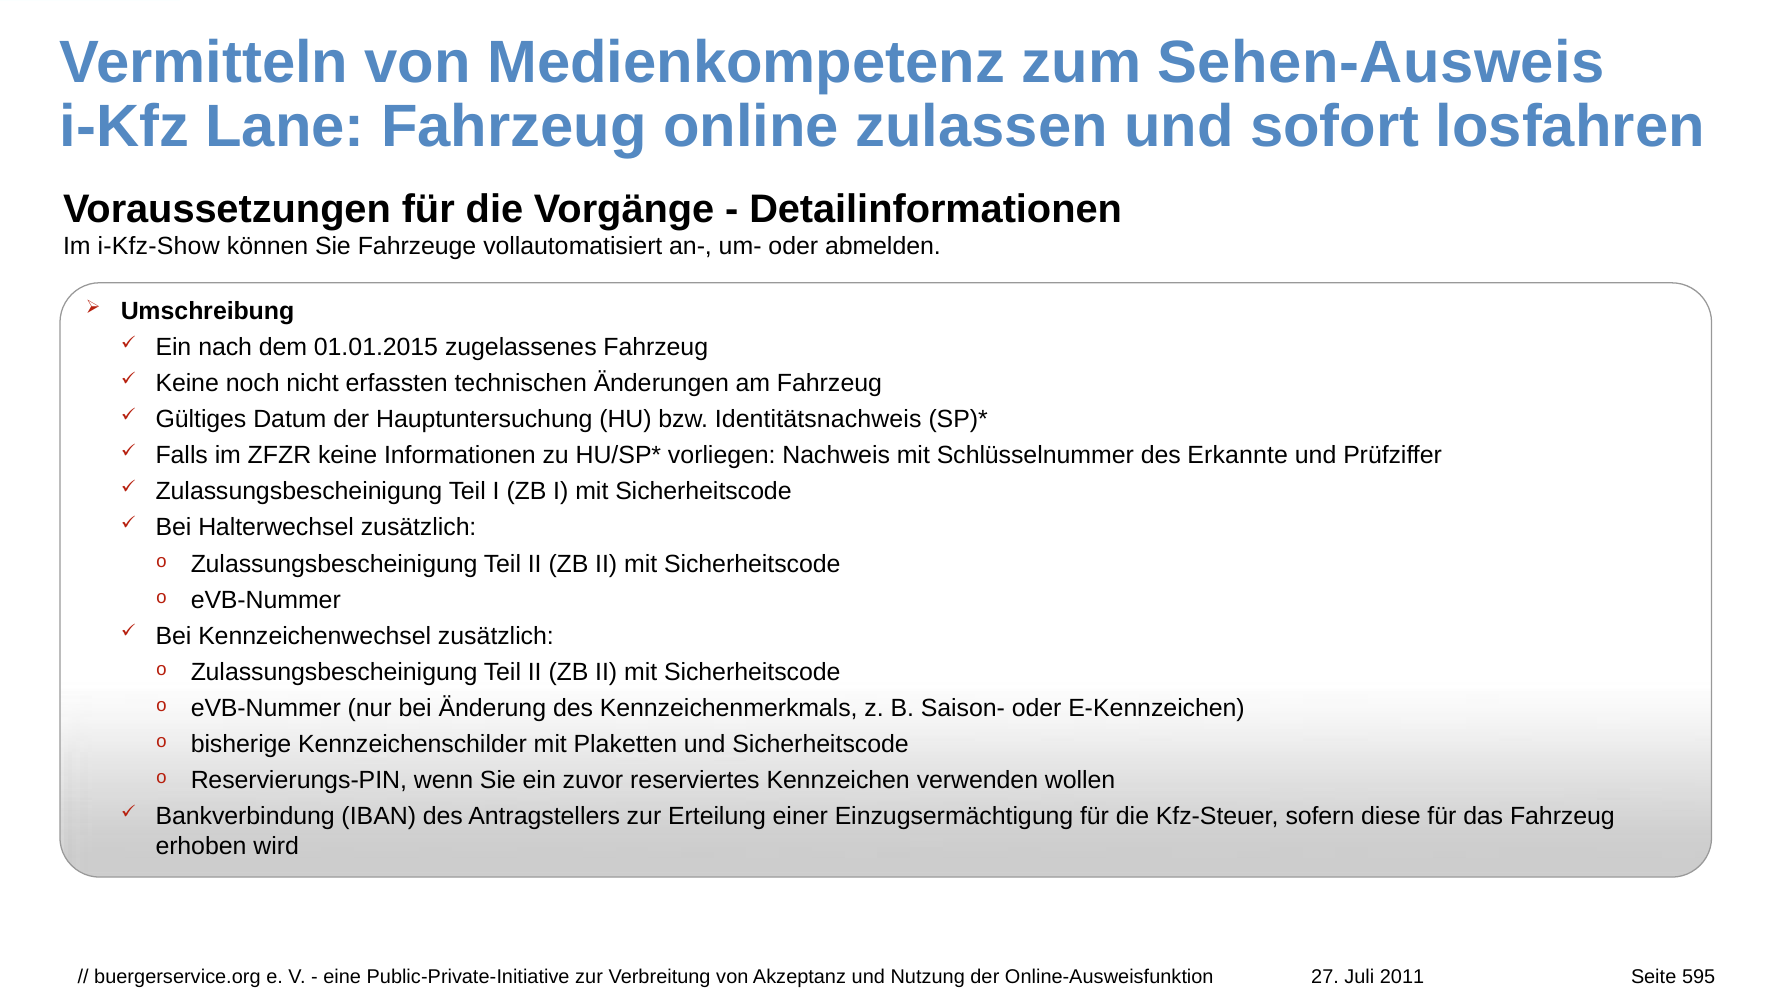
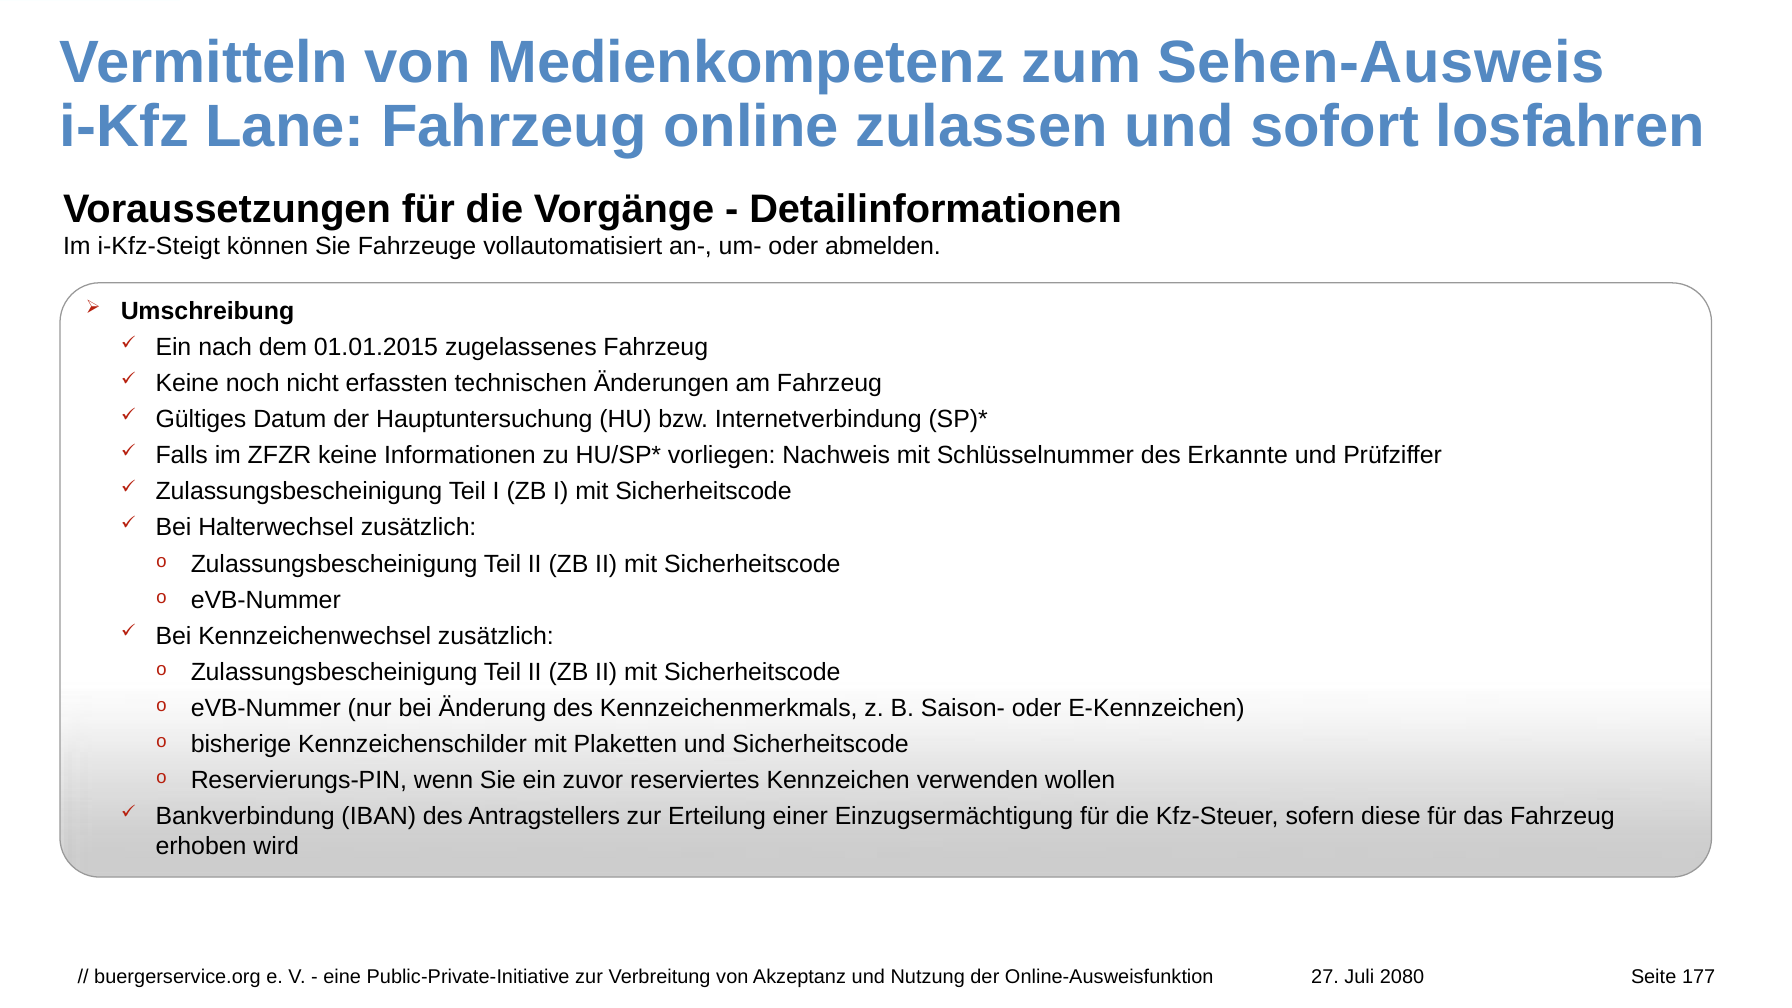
i-Kfz-Show: i-Kfz-Show -> i-Kfz-Steigt
Identitätsnachweis: Identitätsnachweis -> Internetverbindung
2011: 2011 -> 2080
595: 595 -> 177
